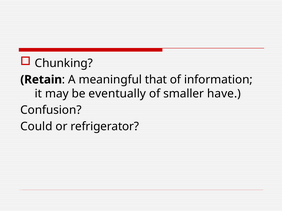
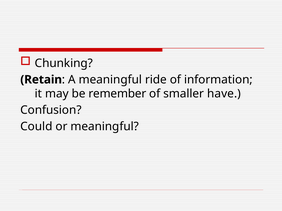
that: that -> ride
eventually: eventually -> remember
or refrigerator: refrigerator -> meaningful
